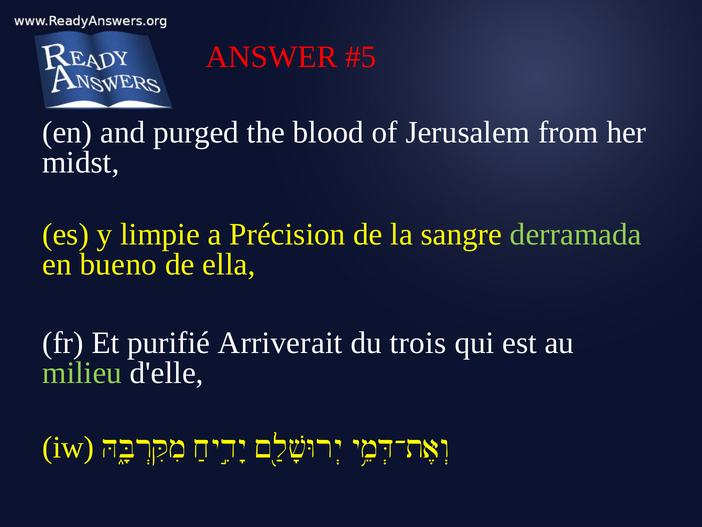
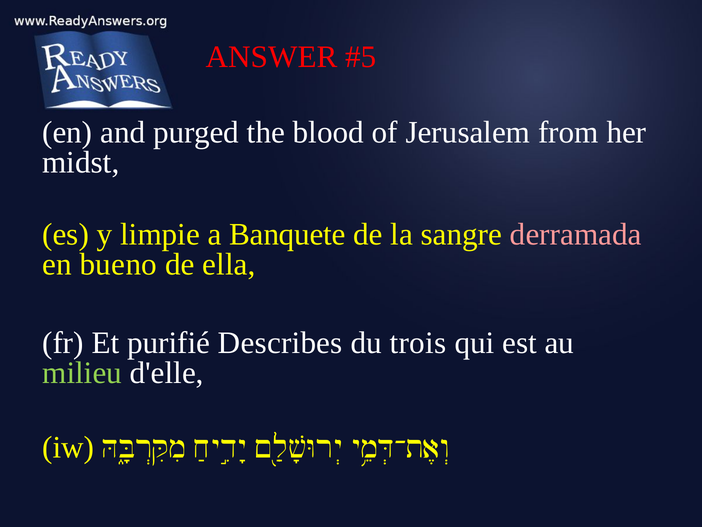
Précision: Précision -> Banquete
derramada colour: light green -> pink
Arriverait: Arriverait -> Describes
